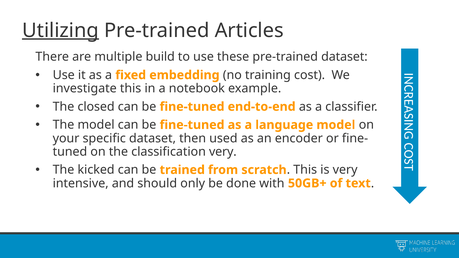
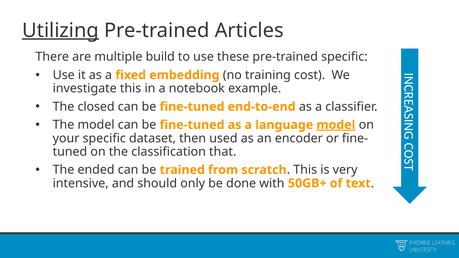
pre-trained dataset: dataset -> specific
model at (336, 125) underline: none -> present
classification very: very -> that
kicked: kicked -> ended
